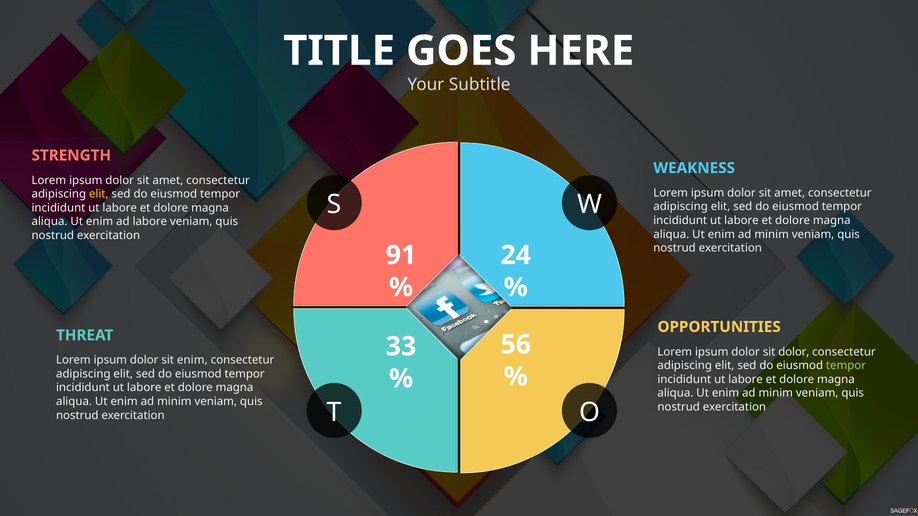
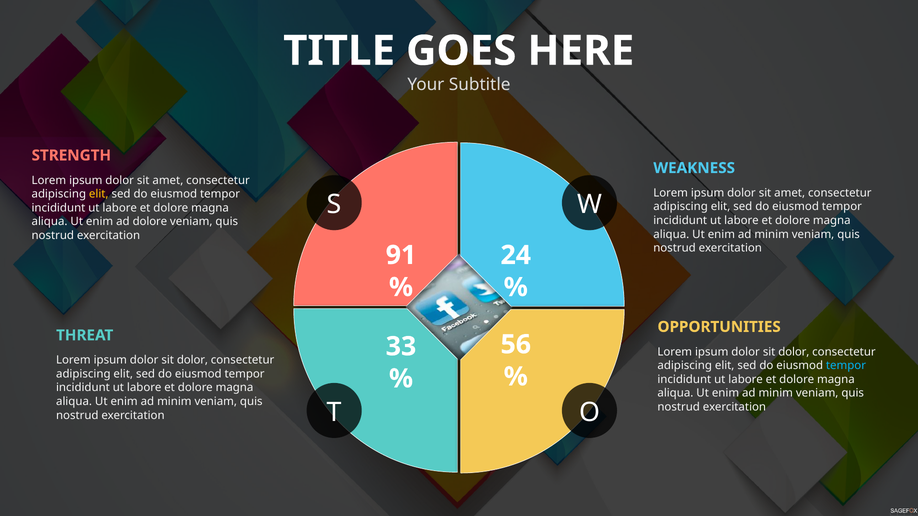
ad labore: labore -> dolore
enim at (192, 360): enim -> dolor
tempor at (846, 366) colour: light green -> light blue
